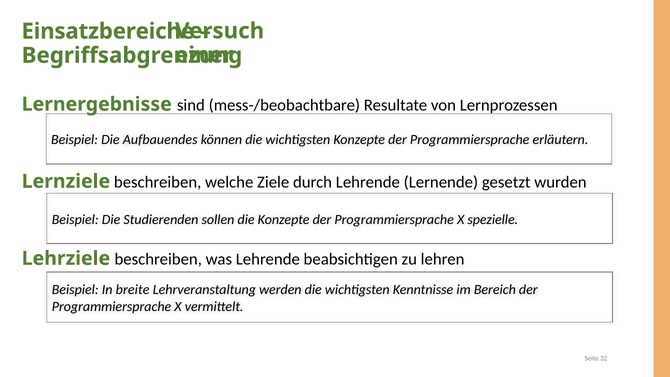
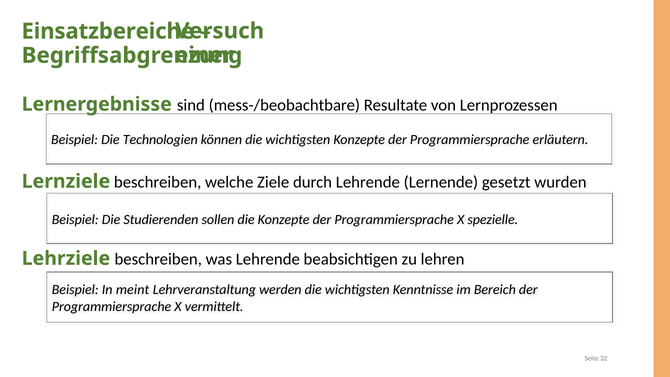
Aufbauendes: Aufbauendes -> Technologien
breite: breite -> meint
